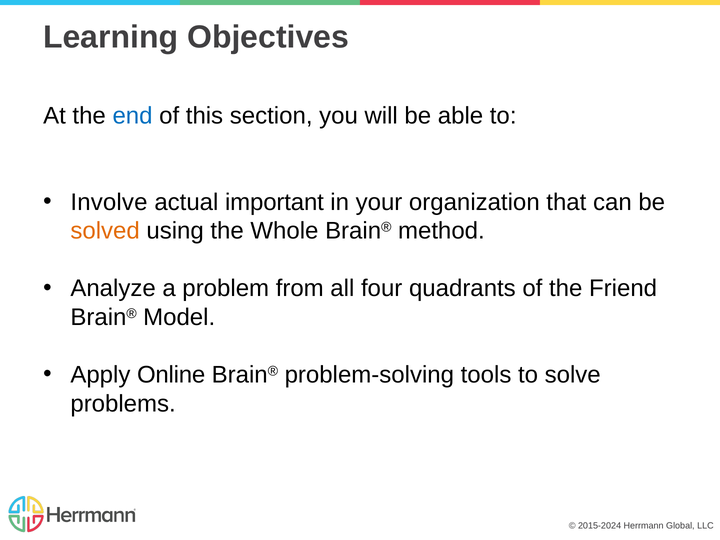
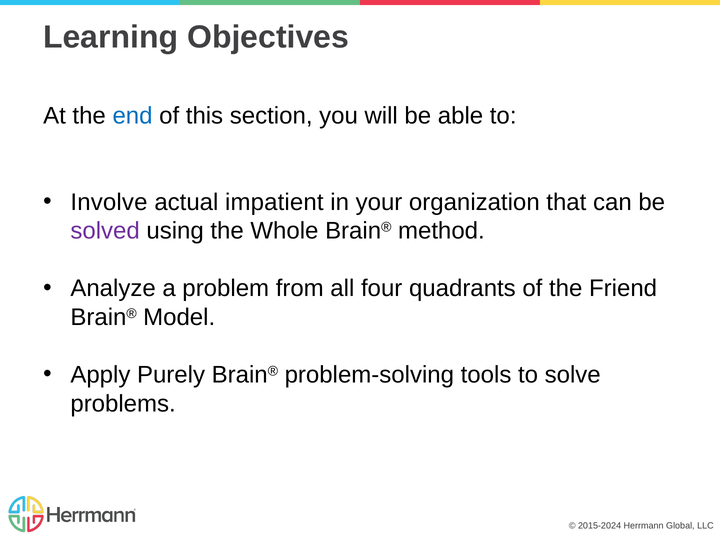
important: important -> impatient
solved colour: orange -> purple
Online: Online -> Purely
